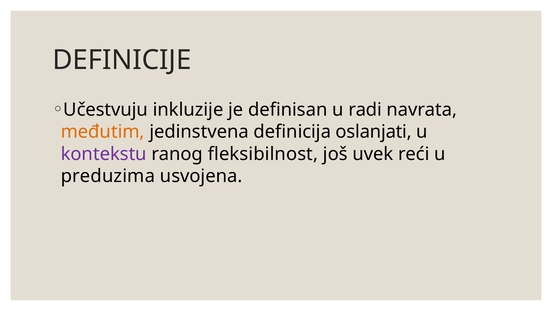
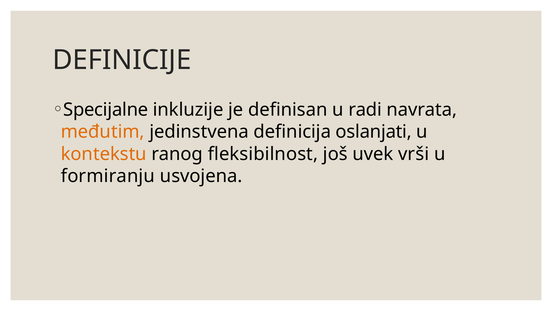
Učestvuju: Učestvuju -> Specijalne
kontekstu colour: purple -> orange
reći: reći -> vrši
preduzima: preduzima -> formiranju
